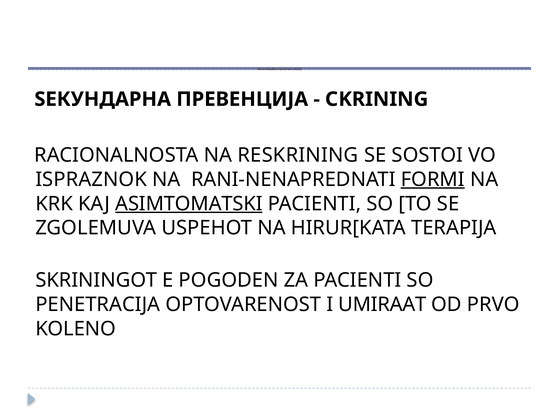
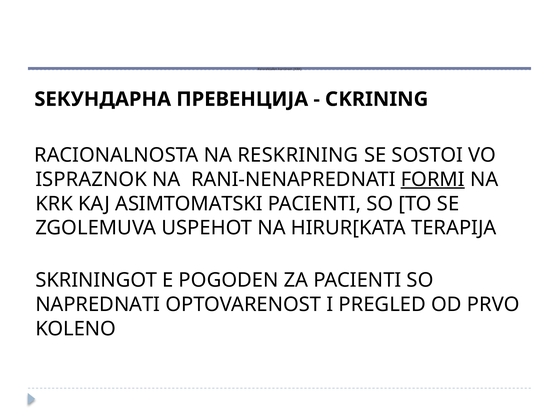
ASIMTOMATSKI underline: present -> none
PENETRACIJA: PENETRACIJA -> NAPREDNATI
UMIRAAT: UMIRAAT -> PREGLED
